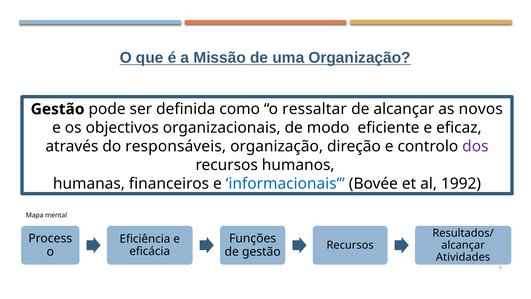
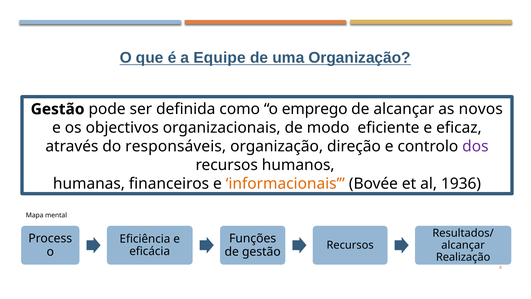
Missão: Missão -> Equipe
ressaltar: ressaltar -> emprego
informacionais colour: blue -> orange
1992: 1992 -> 1936
Atividades: Atividades -> Realização
